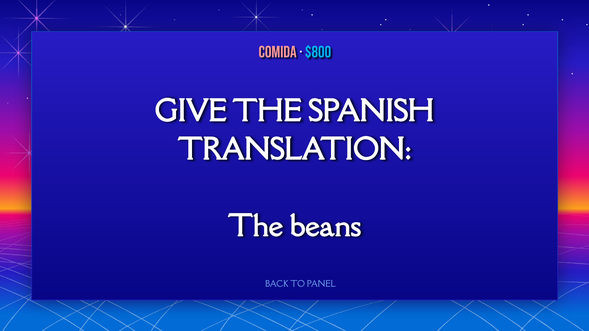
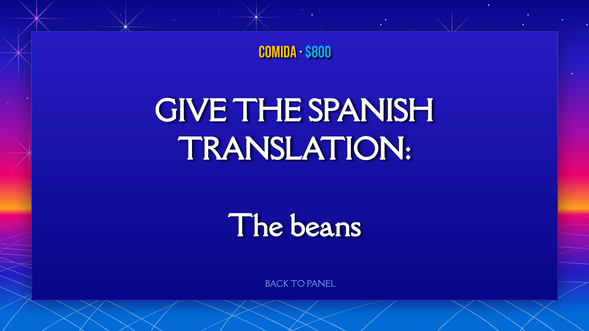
Comida colour: pink -> yellow
